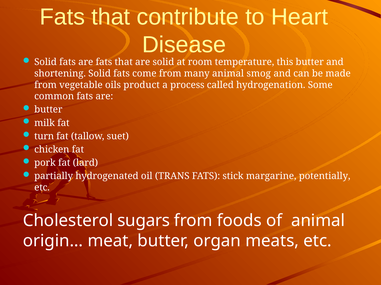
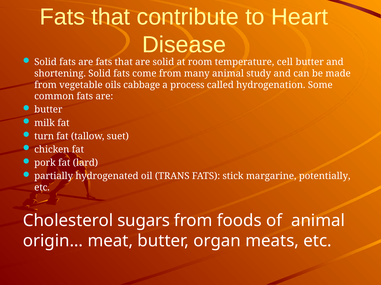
this: this -> cell
smog: smog -> study
product: product -> cabbage
